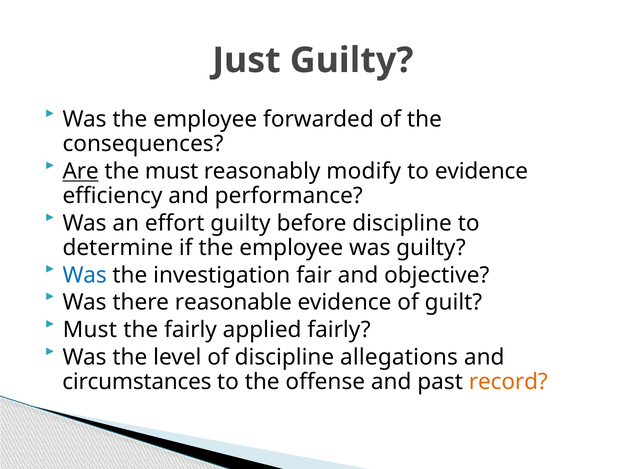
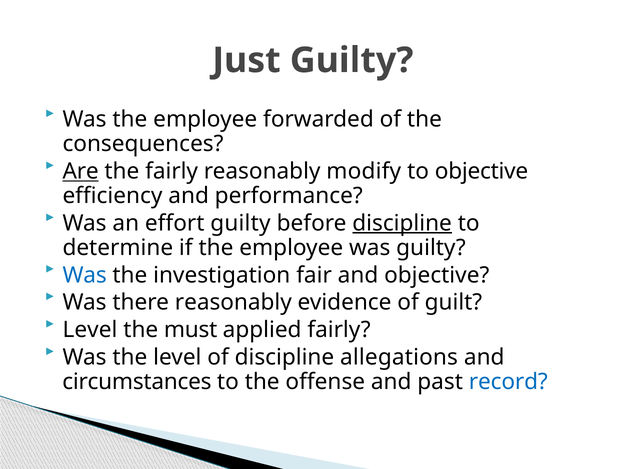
the must: must -> fairly
to evidence: evidence -> objective
discipline at (402, 223) underline: none -> present
there reasonable: reasonable -> reasonably
Must at (90, 330): Must -> Level
the fairly: fairly -> must
record colour: orange -> blue
